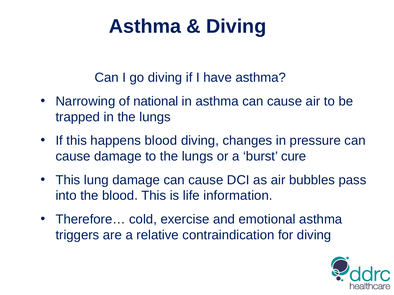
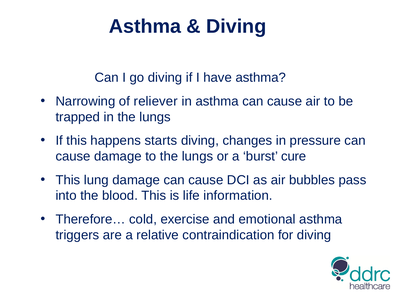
national: national -> reliever
happens blood: blood -> starts
